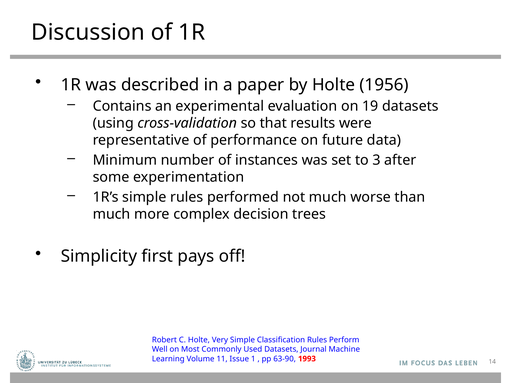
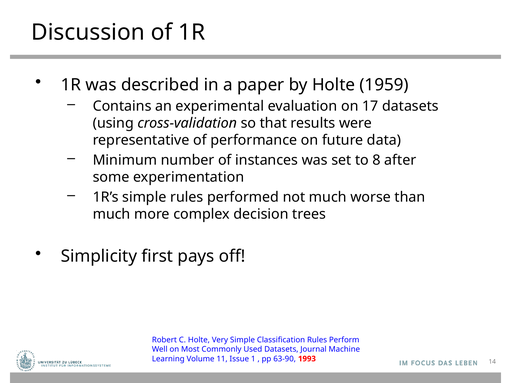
1956: 1956 -> 1959
19: 19 -> 17
3: 3 -> 8
